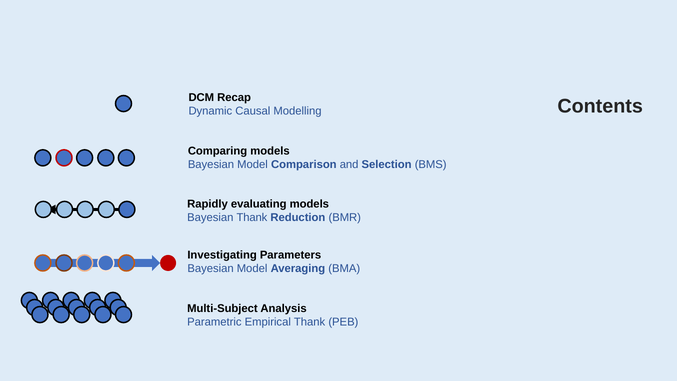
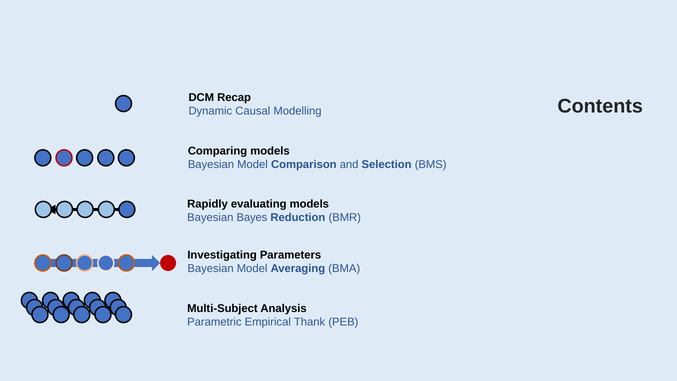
Bayesian Thank: Thank -> Bayes
